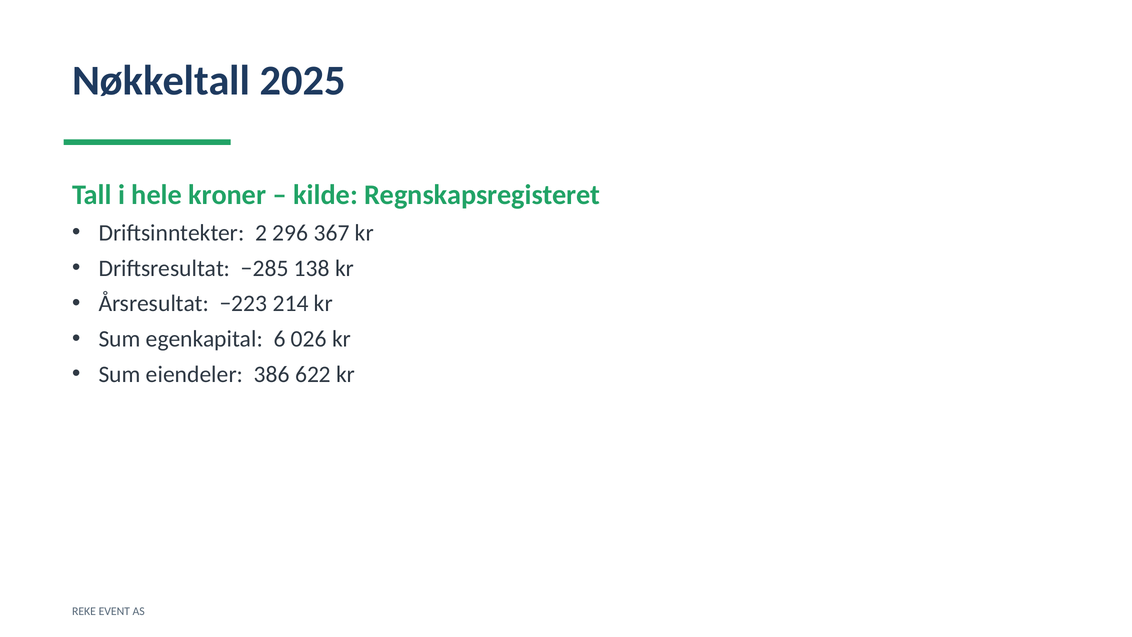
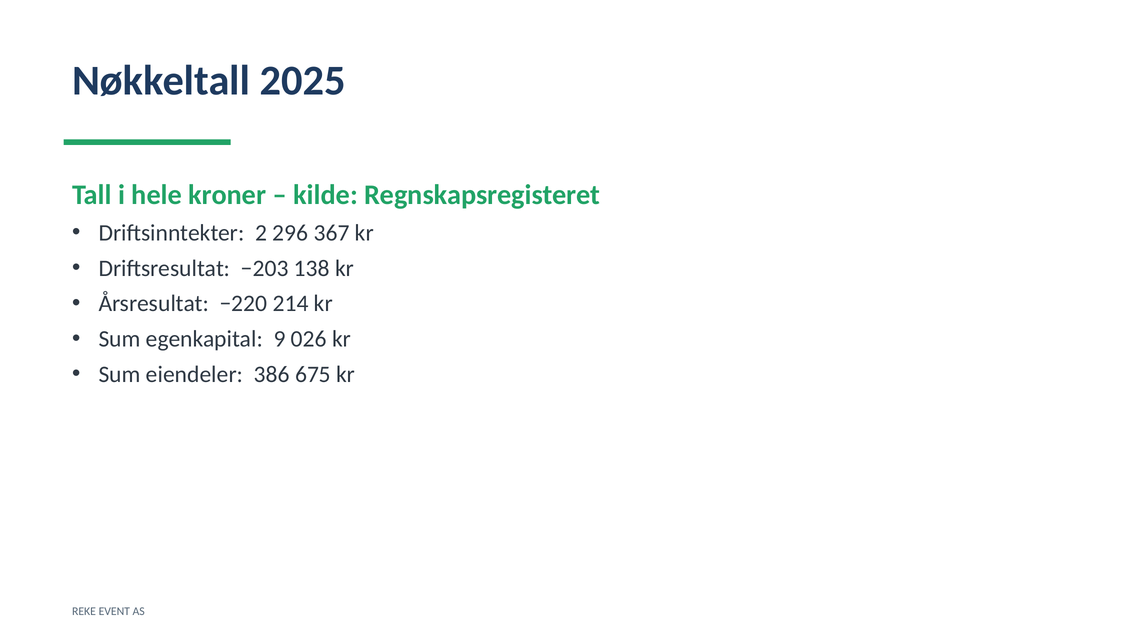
−285: −285 -> −203
−223: −223 -> −220
6: 6 -> 9
622: 622 -> 675
